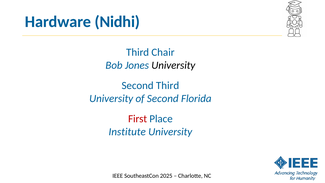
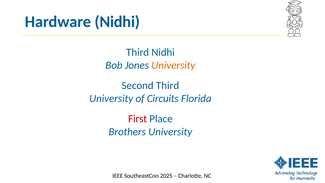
Third Chair: Chair -> Nidhi
University at (173, 65) colour: black -> orange
of Second: Second -> Circuits
Institute: Institute -> Brothers
